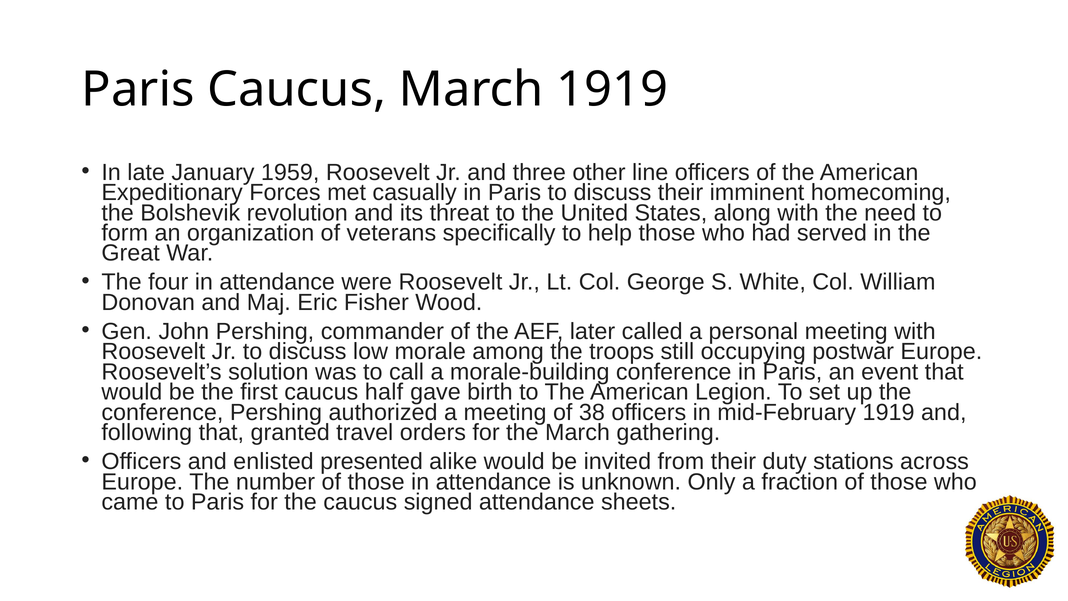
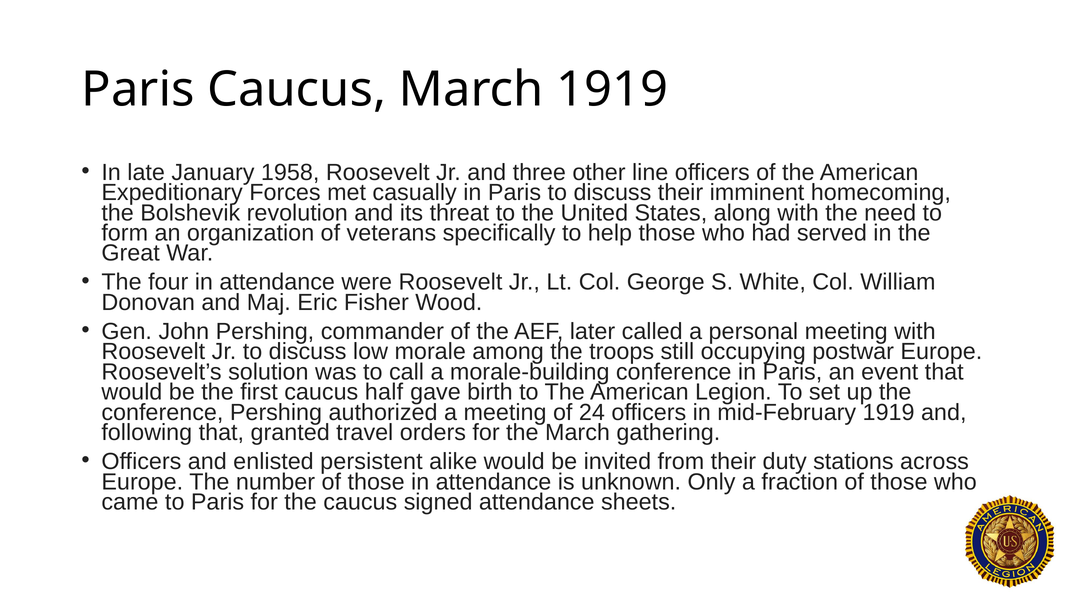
1959: 1959 -> 1958
38: 38 -> 24
presented: presented -> persistent
